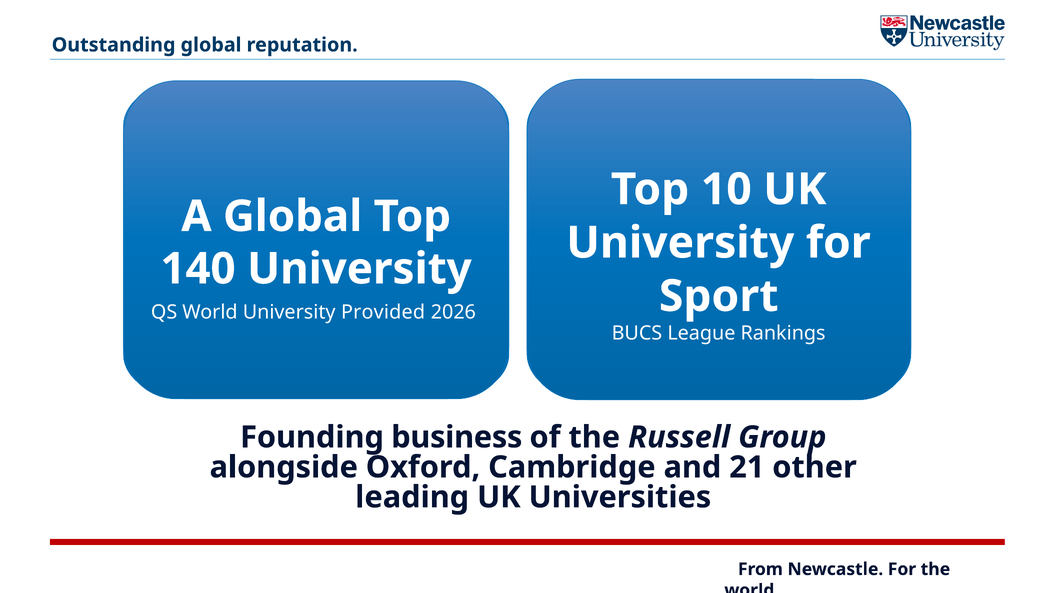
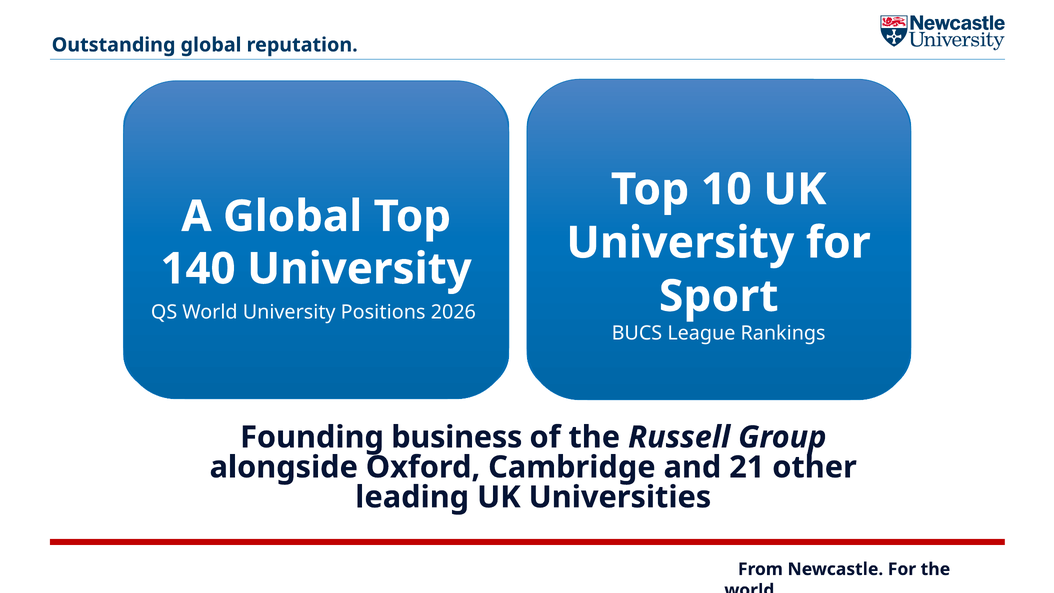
Provided: Provided -> Positions
